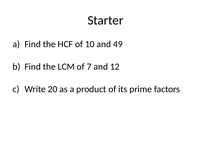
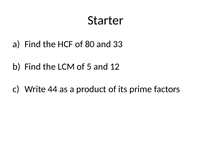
10: 10 -> 80
49: 49 -> 33
7: 7 -> 5
20: 20 -> 44
